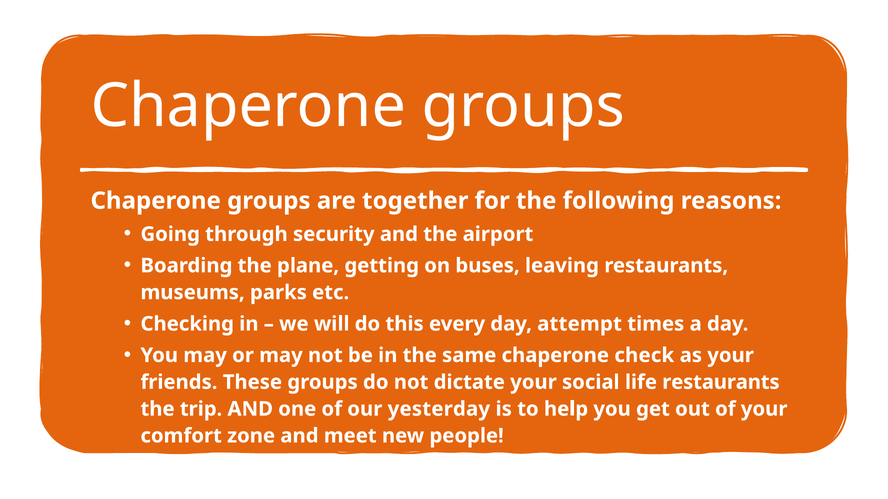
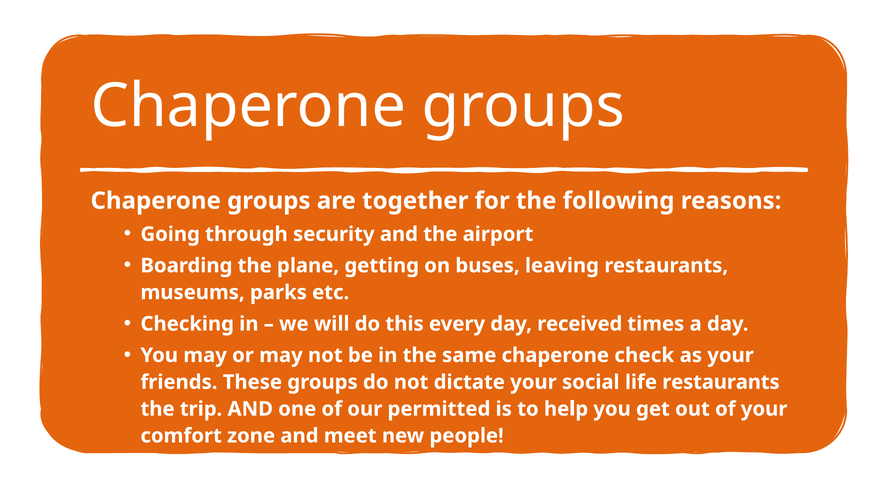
attempt: attempt -> received
yesterday: yesterday -> permitted
